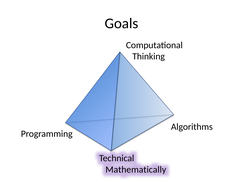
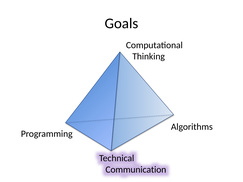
Mathematically: Mathematically -> Communication
